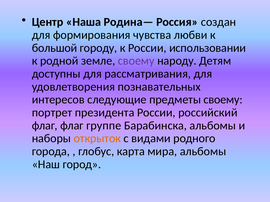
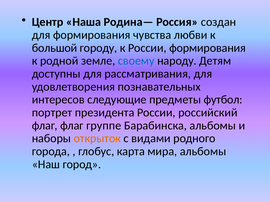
России использовании: использовании -> формирования
своему at (136, 61) colour: purple -> blue
предметы своему: своему -> футбол
